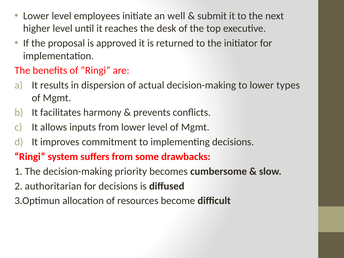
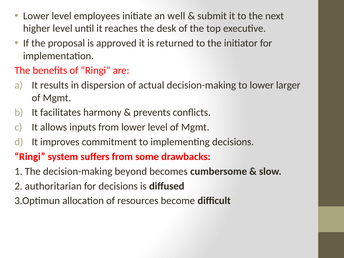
types: types -> larger
priority: priority -> beyond
